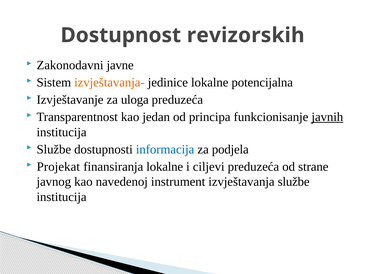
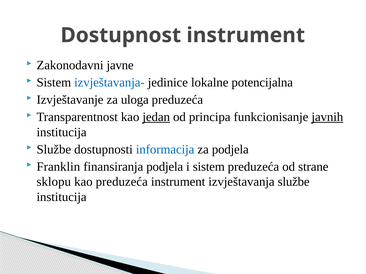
Dostupnost revizorskih: revizorskih -> instrument
izvještavanja- colour: orange -> blue
jedan underline: none -> present
Projekat: Projekat -> Franklin
finansiranja lokalne: lokalne -> podjela
i ciljevi: ciljevi -> sistem
javnog: javnog -> sklopu
kao navedenoj: navedenoj -> preduzeća
